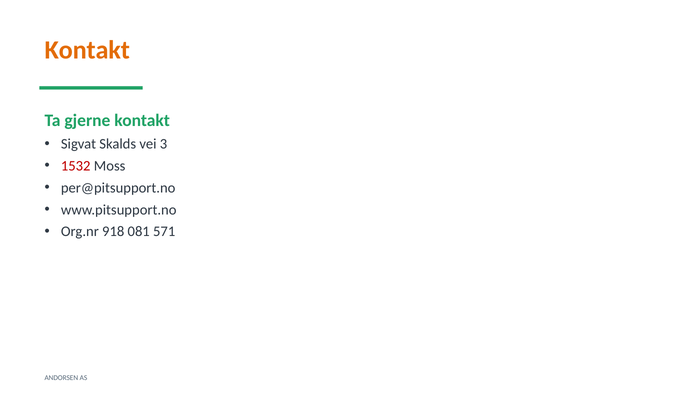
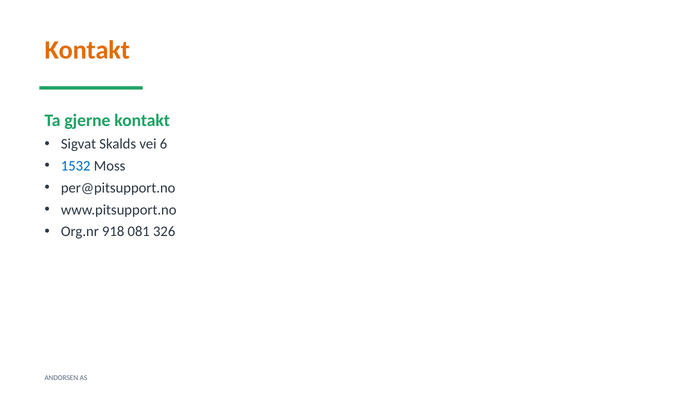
3: 3 -> 6
1532 colour: red -> blue
571: 571 -> 326
